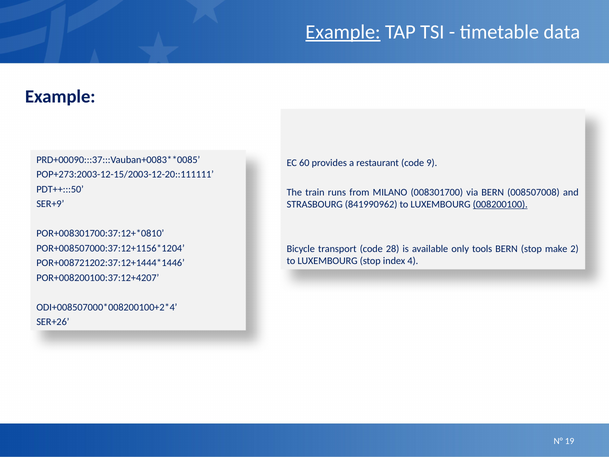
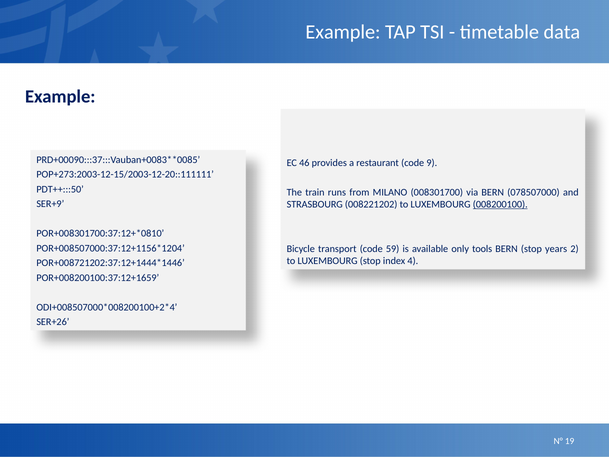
Example at (343, 32) underline: present -> none
60: 60 -> 46
008507008: 008507008 -> 078507000
841990962: 841990962 -> 008221202
28: 28 -> 59
make: make -> years
POR+008200100:37:12+4207: POR+008200100:37:12+4207 -> POR+008200100:37:12+1659
